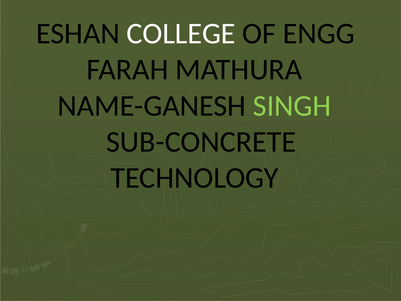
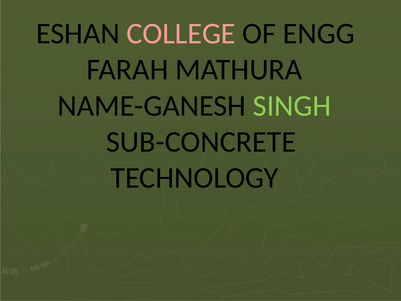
COLLEGE colour: white -> pink
